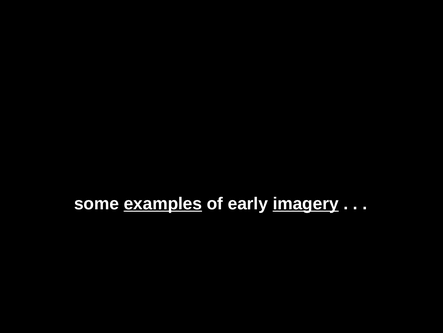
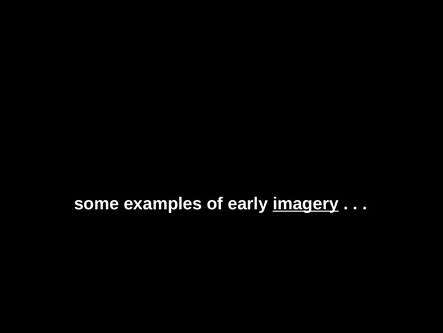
examples underline: present -> none
